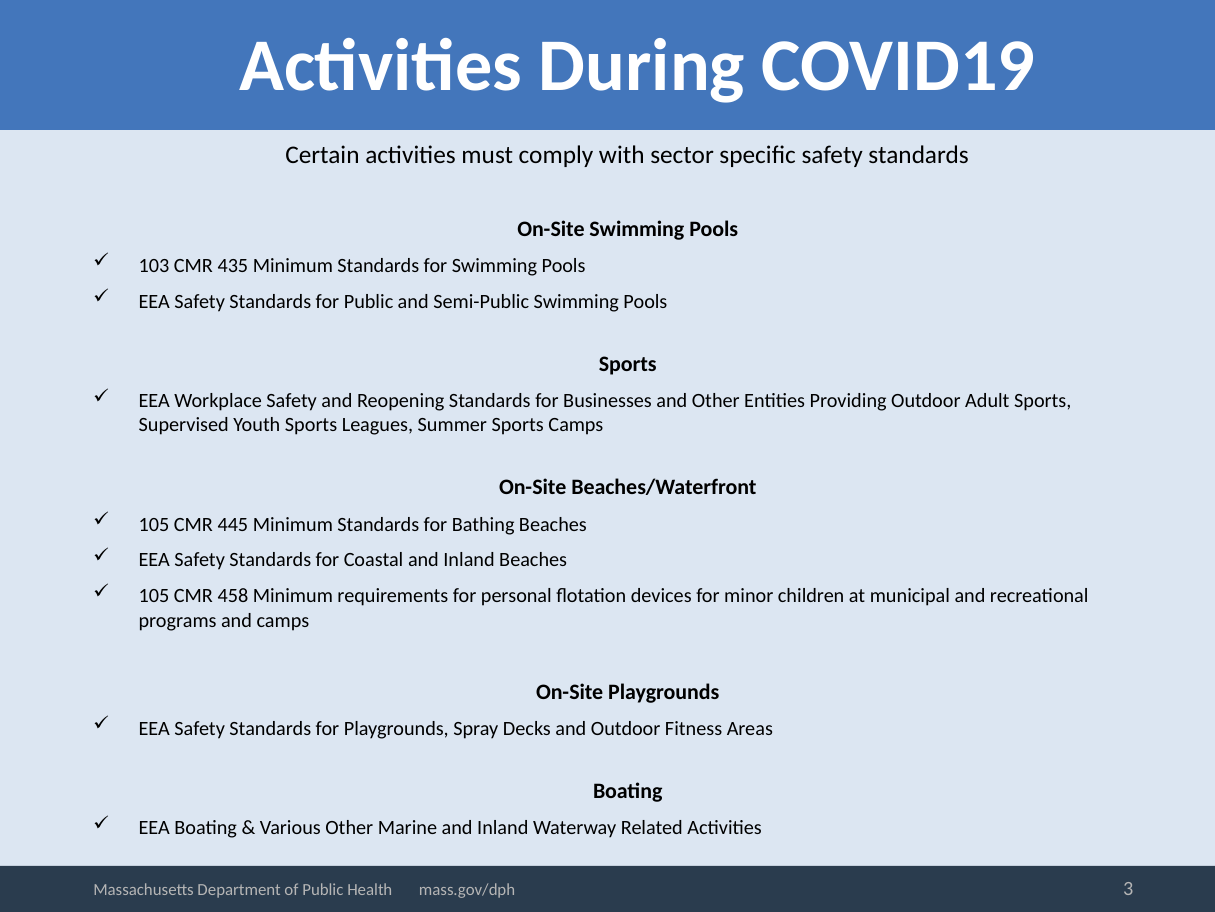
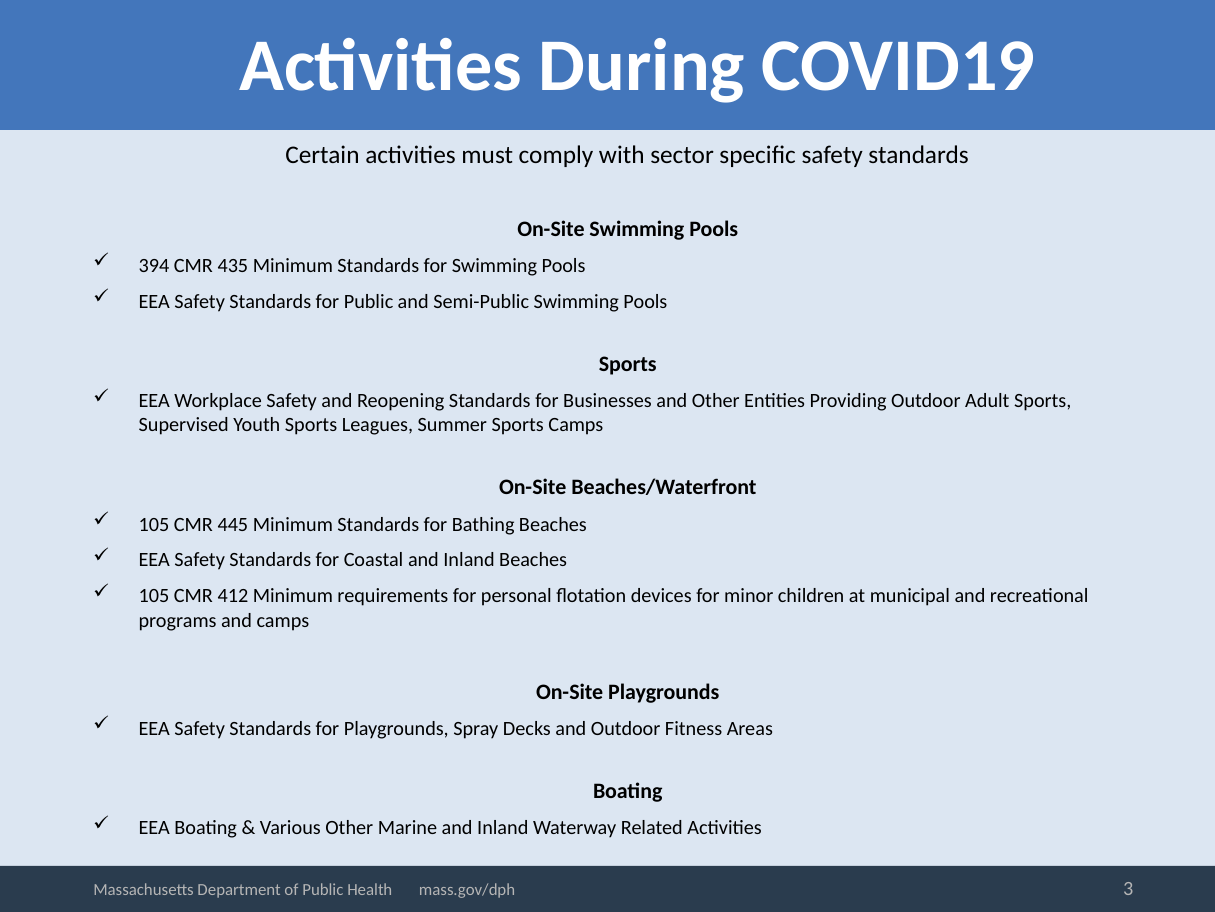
103: 103 -> 394
458: 458 -> 412
